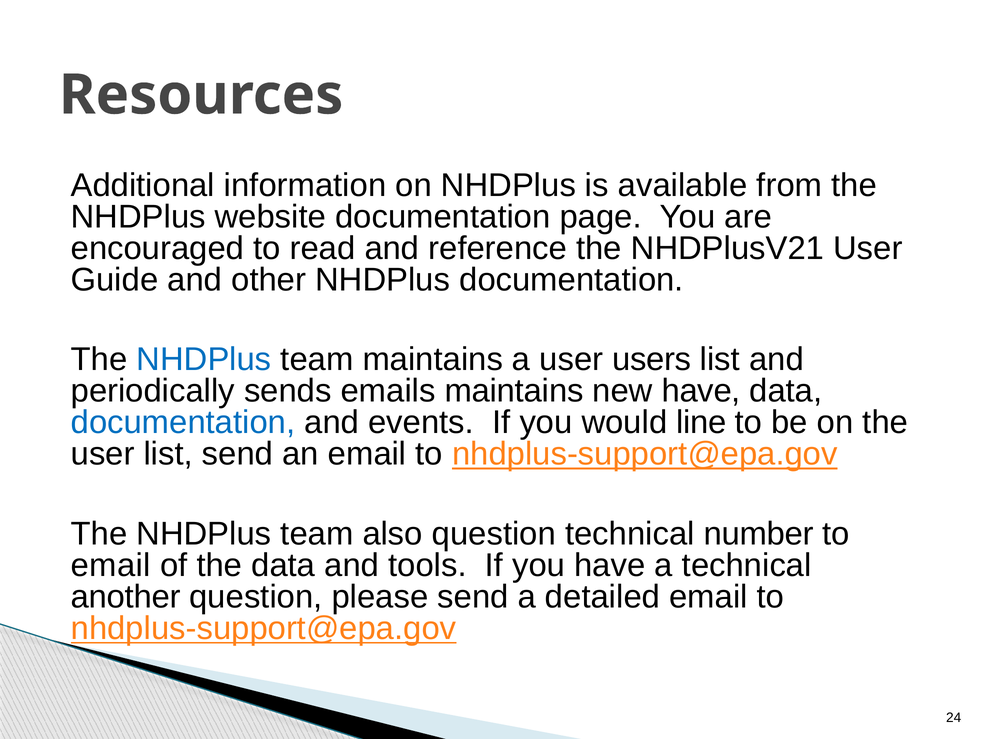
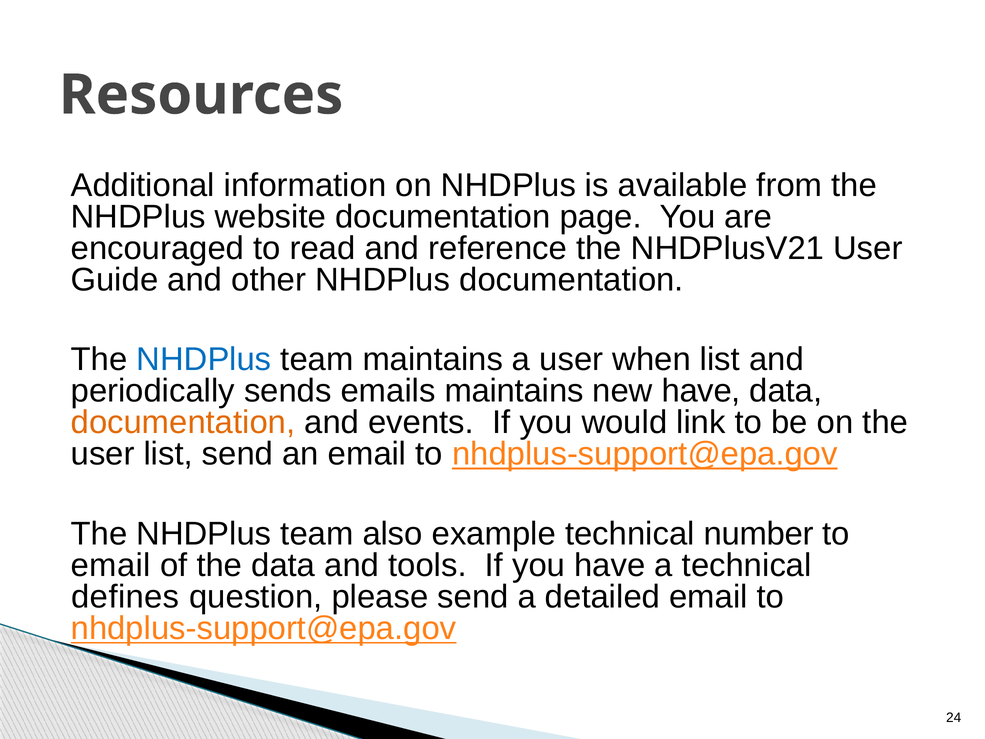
users: users -> when
documentation at (183, 422) colour: blue -> orange
line: line -> link
also question: question -> example
another: another -> defines
